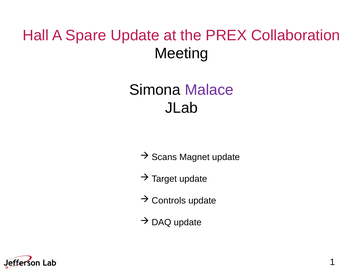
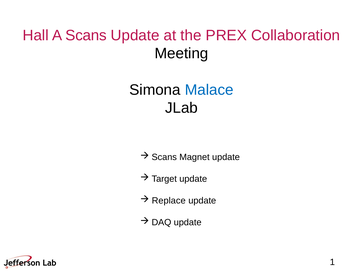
A Spare: Spare -> Scans
Malace colour: purple -> blue
Controls: Controls -> Replace
